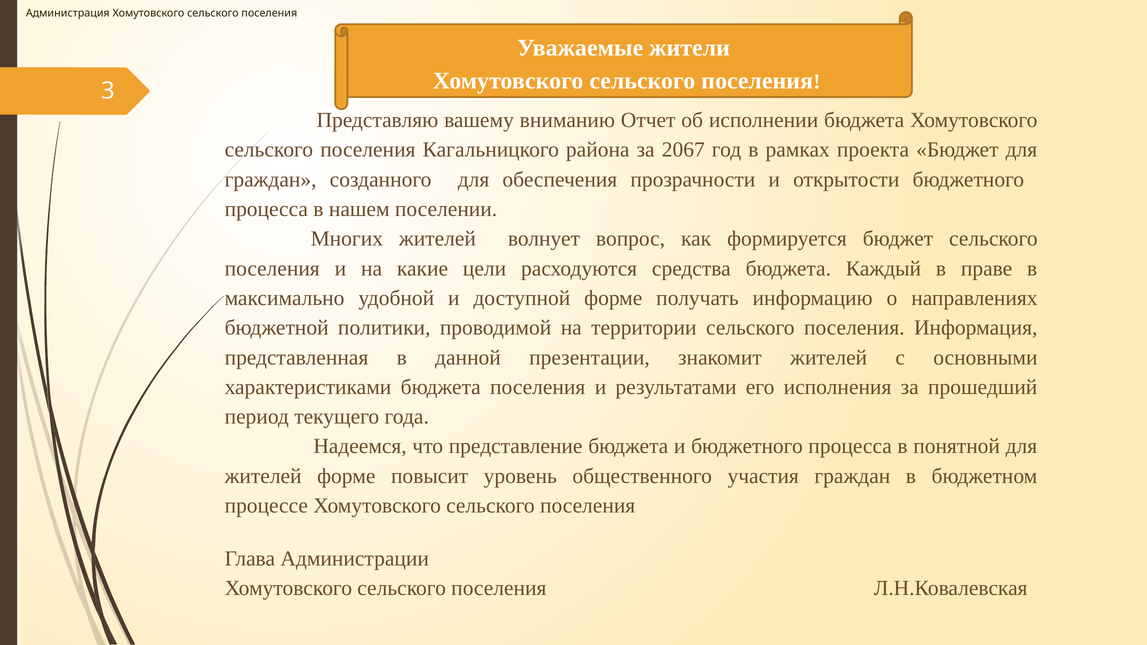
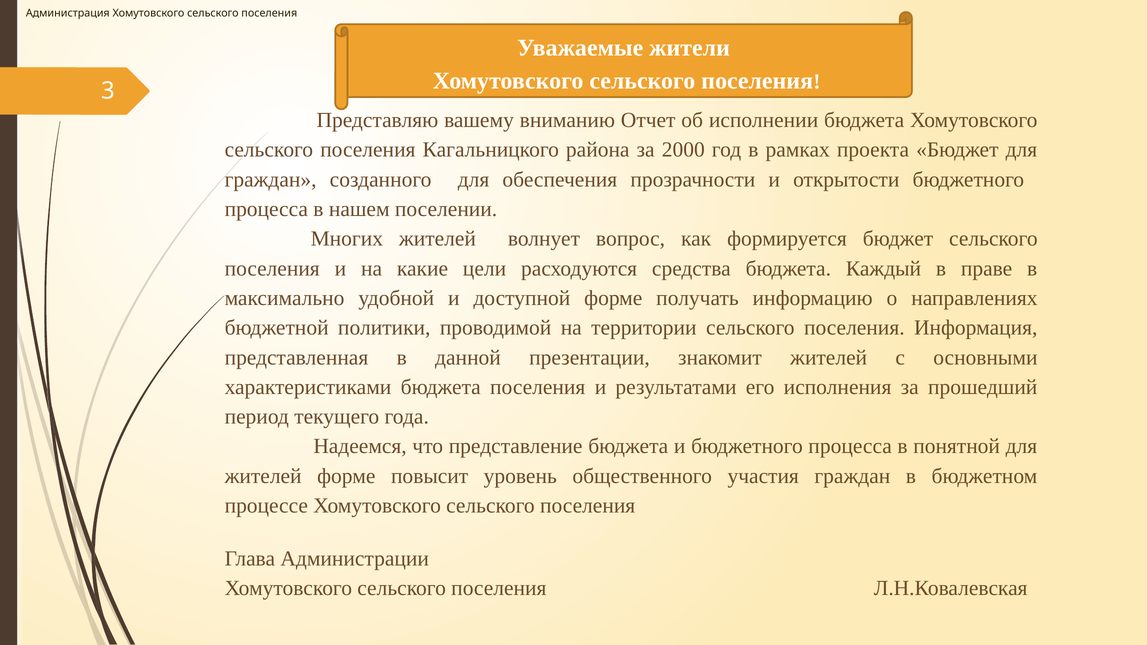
2067: 2067 -> 2000
